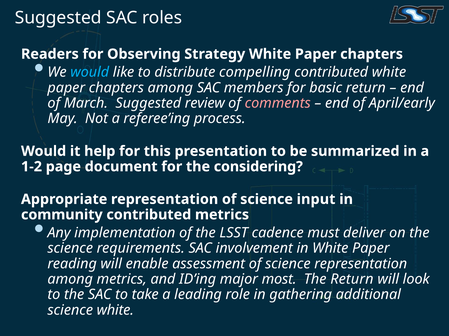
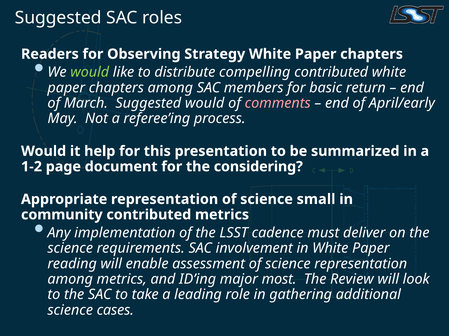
would at (90, 72) colour: light blue -> light green
Suggested review: review -> would
input: input -> small
The Return: Return -> Review
science white: white -> cases
